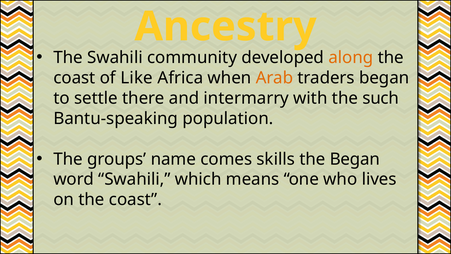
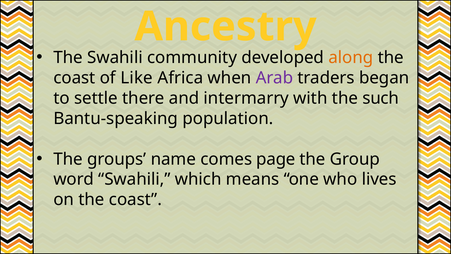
Arab colour: orange -> purple
skills: skills -> page
the Began: Began -> Group
